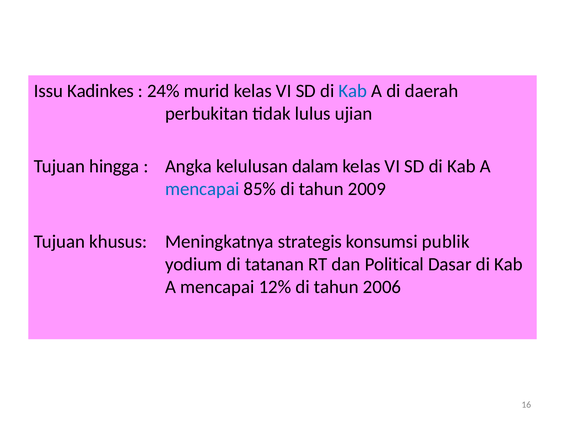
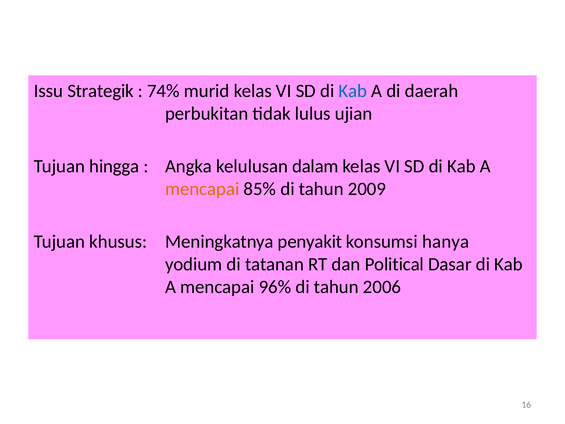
Kadinkes: Kadinkes -> Strategik
24%: 24% -> 74%
mencapai at (202, 189) colour: blue -> orange
strategis: strategis -> penyakit
publik: publik -> hanya
12%: 12% -> 96%
